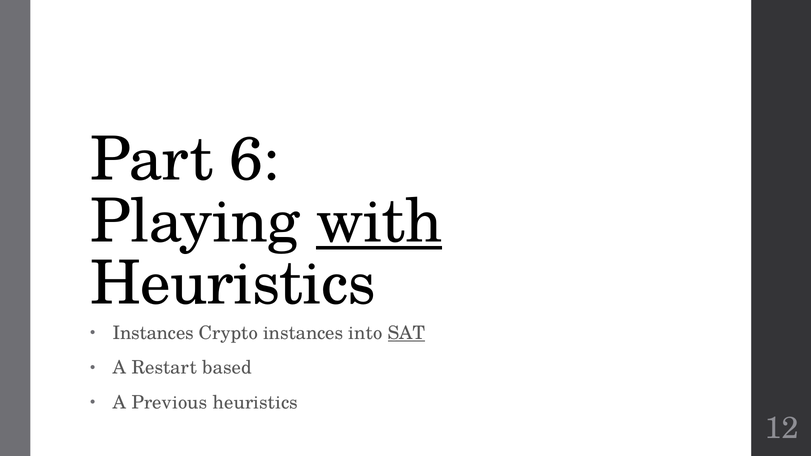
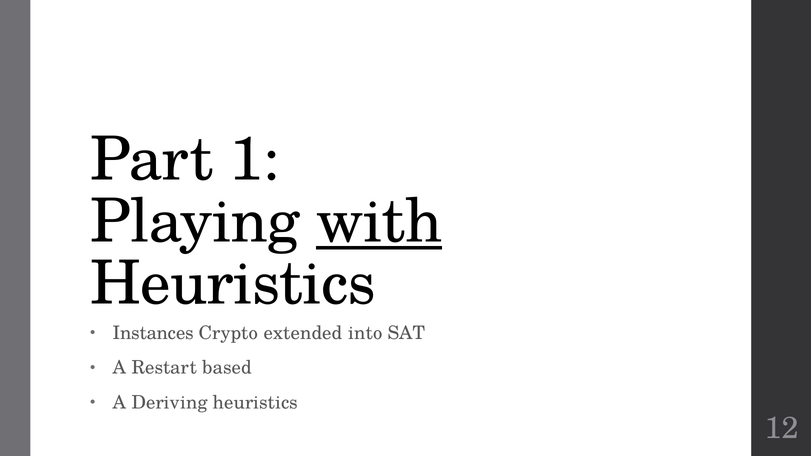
6: 6 -> 1
Crypto instances: instances -> extended
SAT underline: present -> none
Previous: Previous -> Deriving
